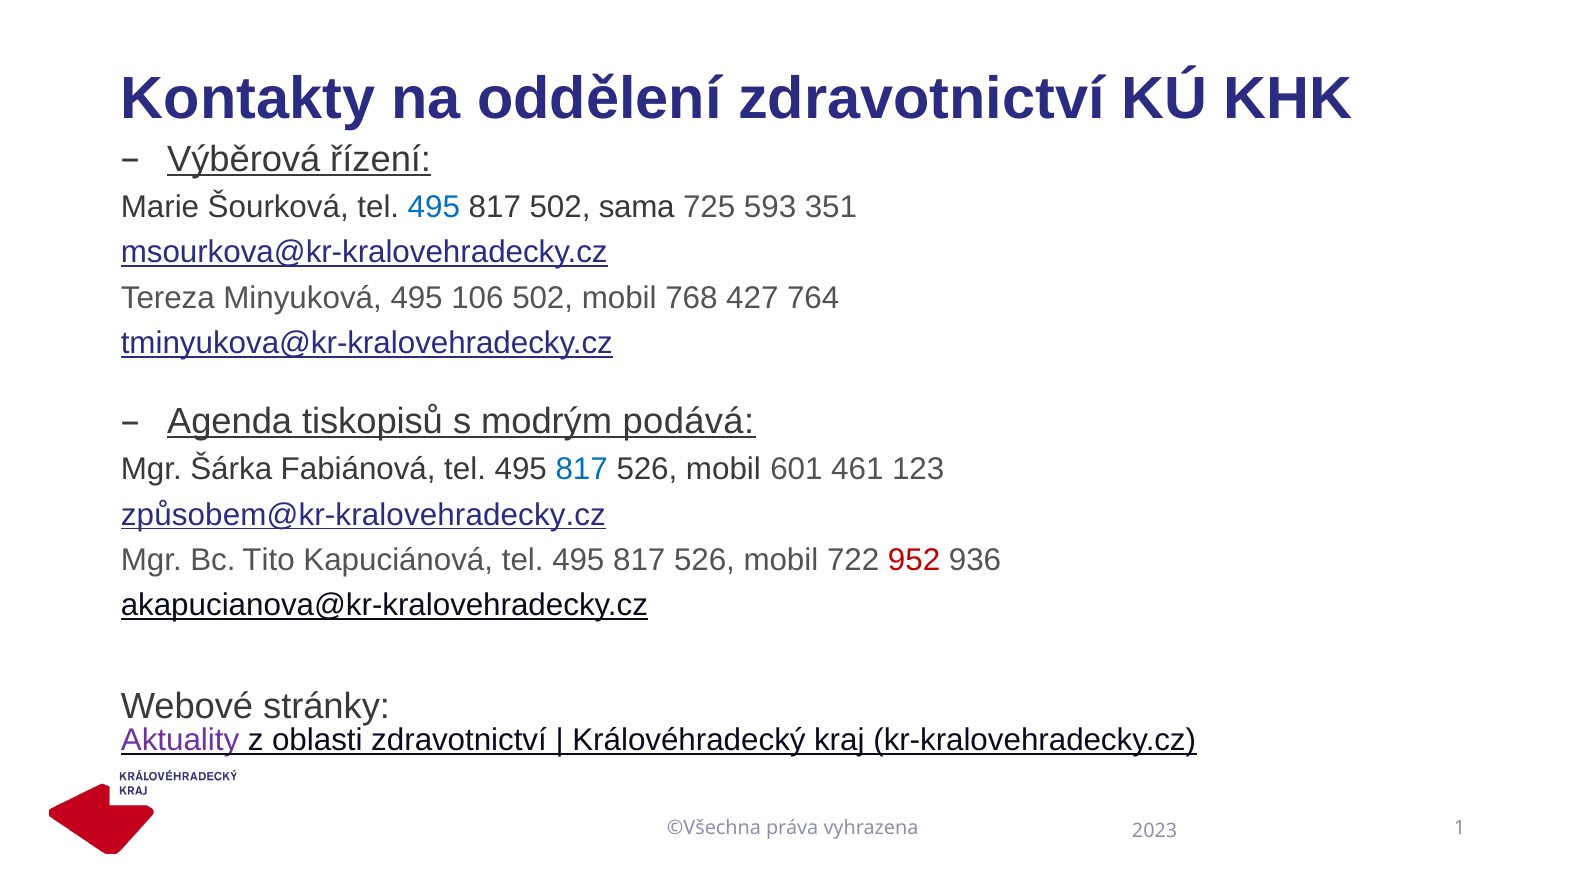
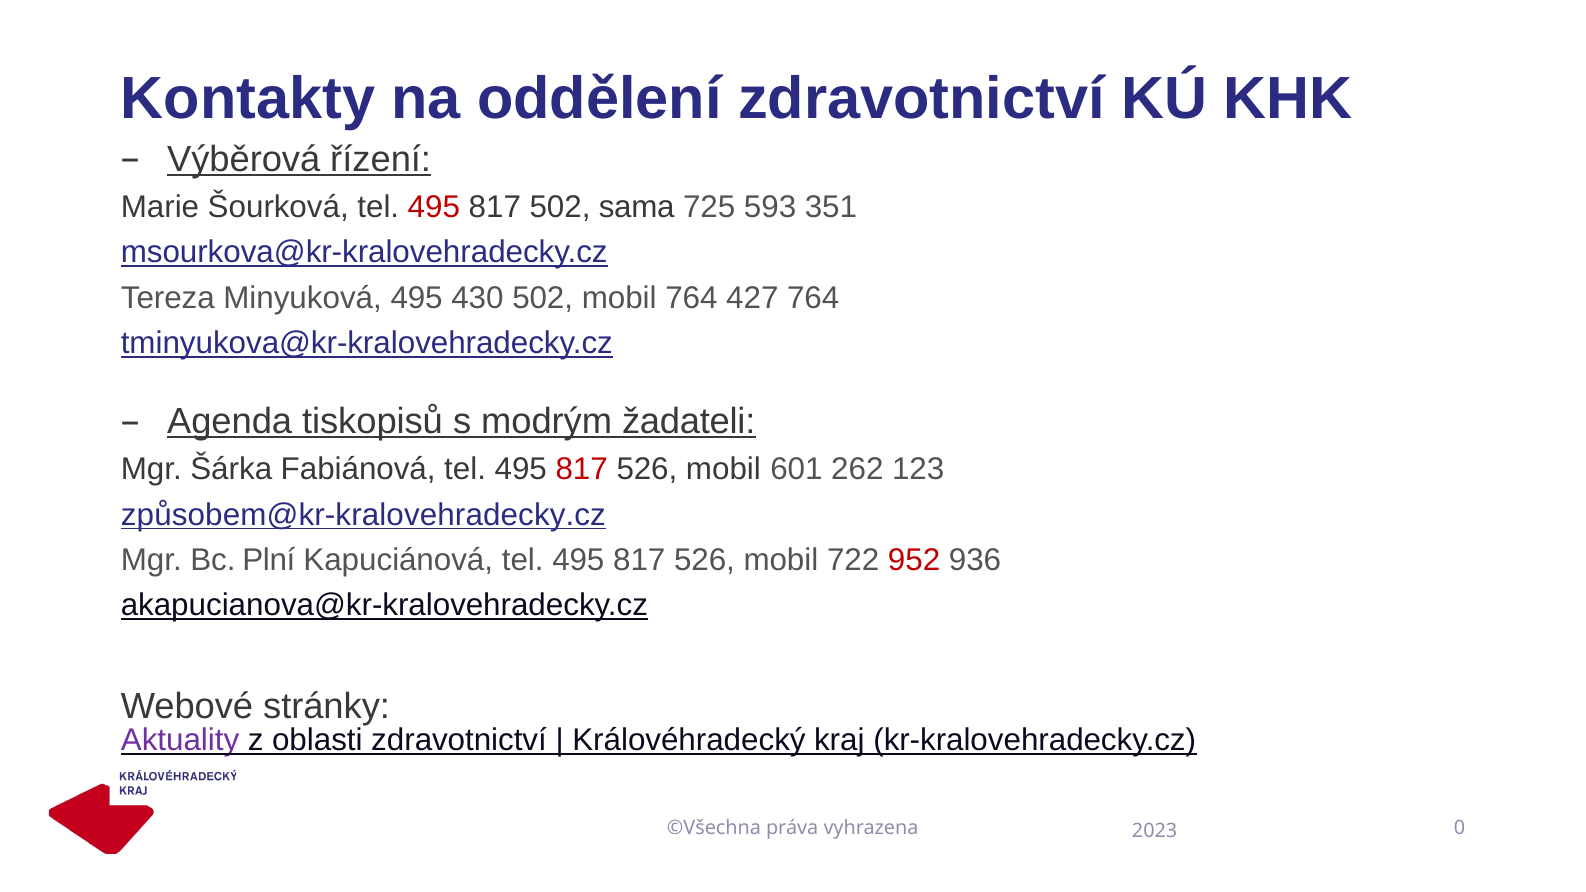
495 at (434, 207) colour: blue -> red
106: 106 -> 430
mobil 768: 768 -> 764
podává: podává -> žadateli
817 at (582, 469) colour: blue -> red
461: 461 -> 262
Tito: Tito -> Plní
1: 1 -> 0
